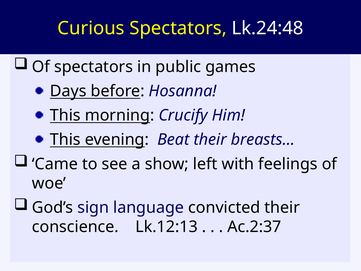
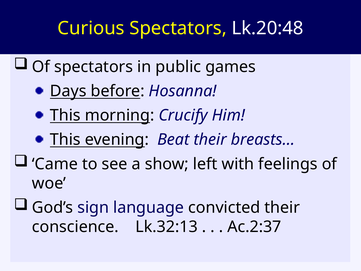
Lk.24:48: Lk.24:48 -> Lk.20:48
Lk.12:13: Lk.12:13 -> Lk.32:13
